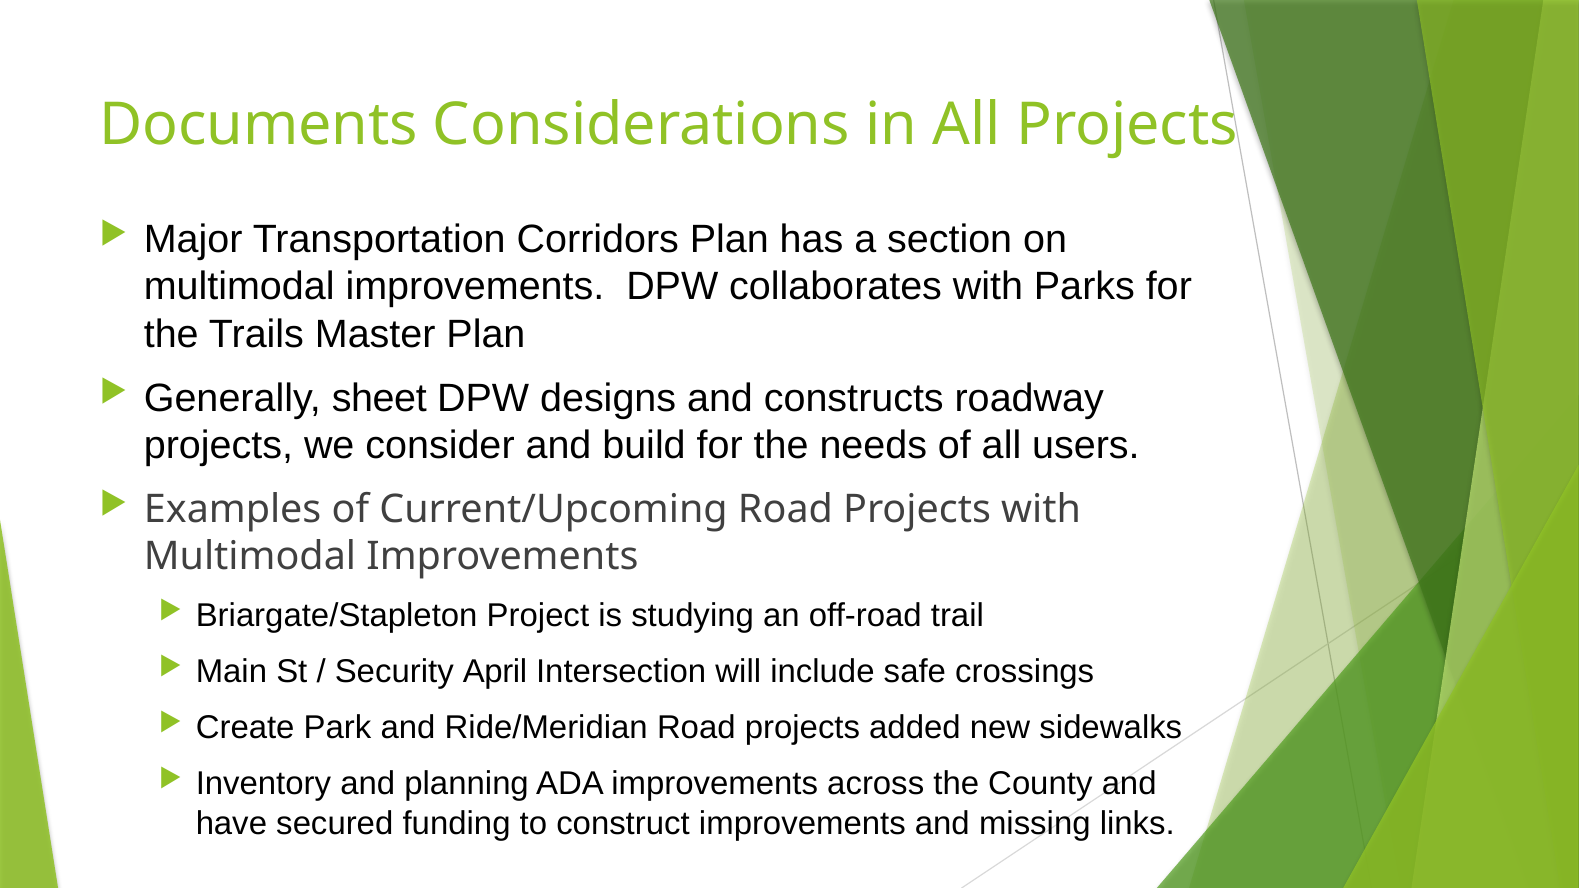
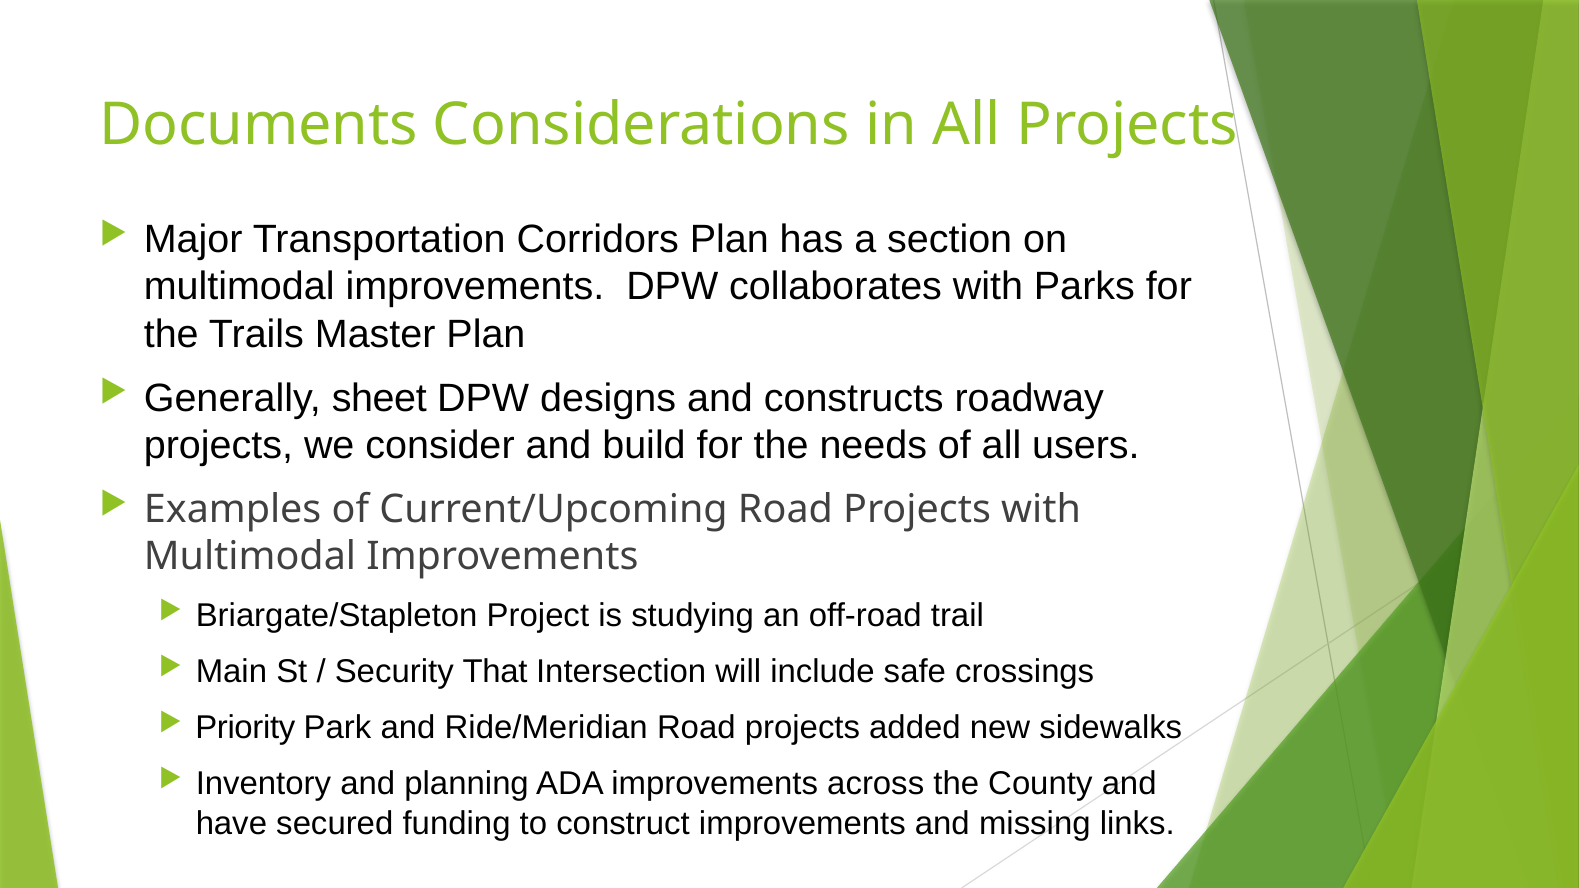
April: April -> That
Create: Create -> Priority
